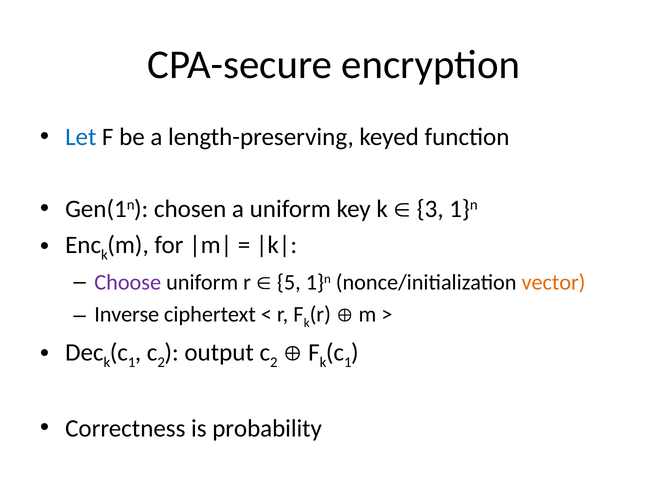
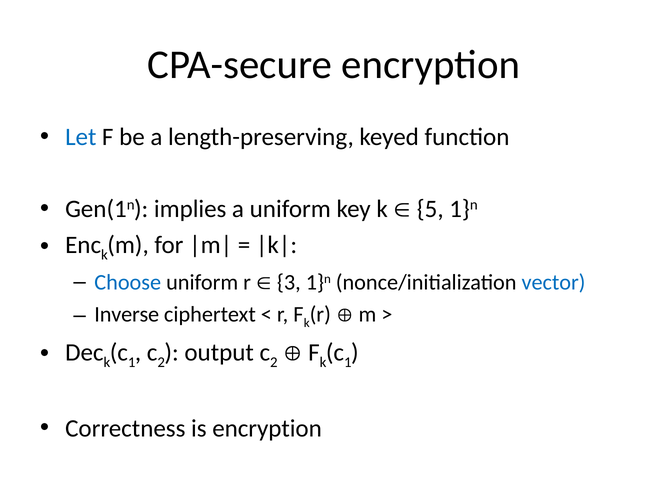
chosen: chosen -> implies
3: 3 -> 5
Choose colour: purple -> blue
5: 5 -> 3
vector colour: orange -> blue
is probability: probability -> encryption
